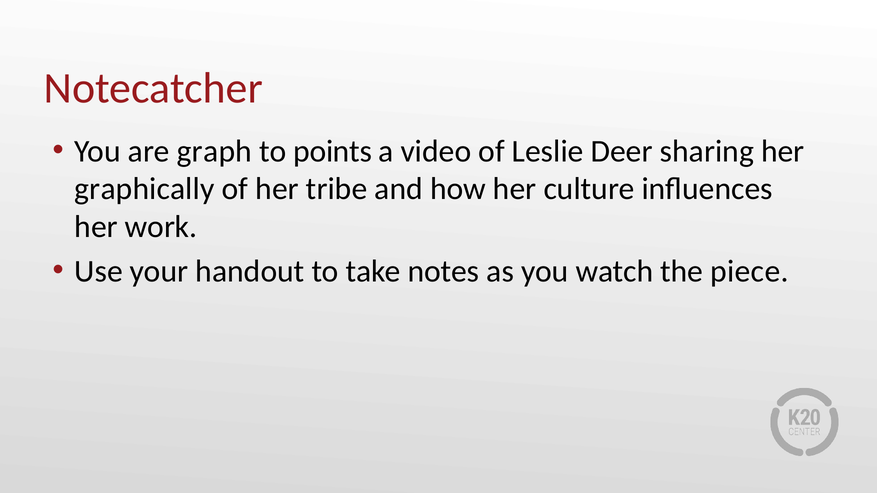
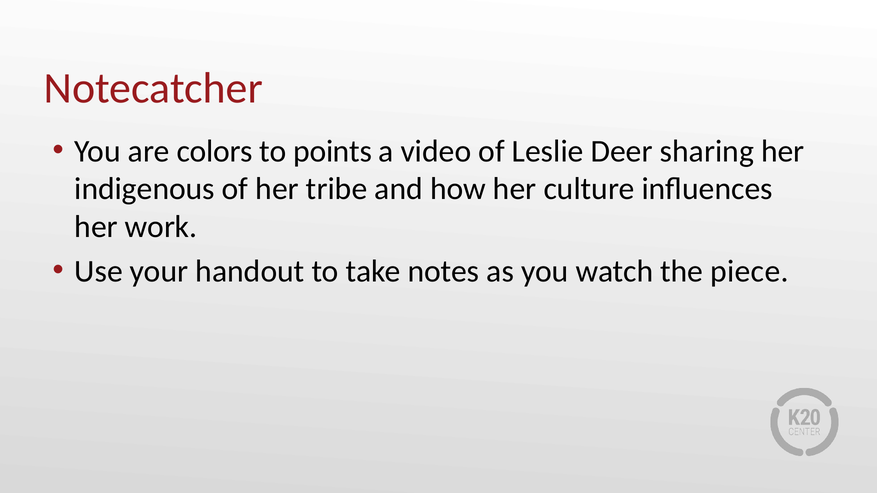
graph: graph -> colors
graphically: graphically -> indigenous
